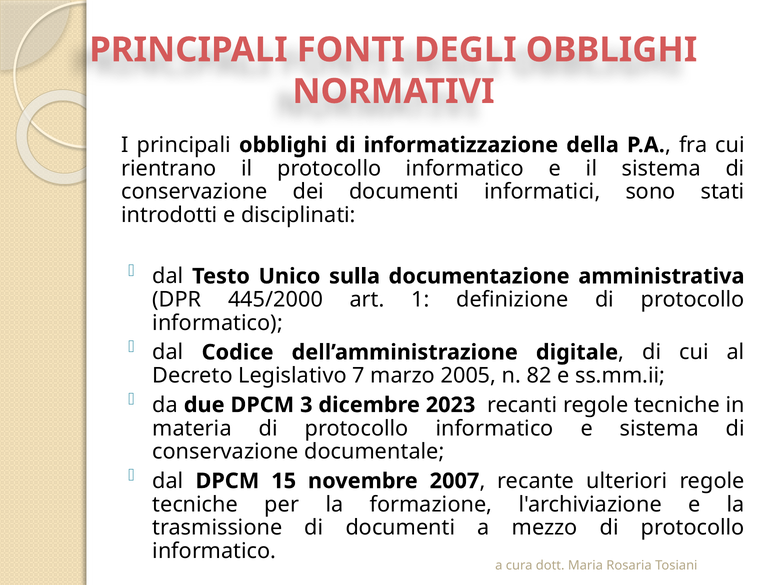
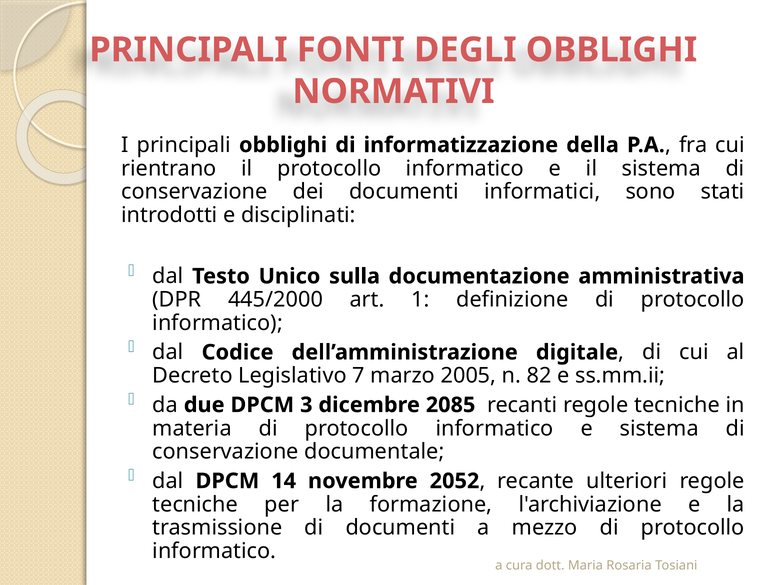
2023: 2023 -> 2085
15: 15 -> 14
2007: 2007 -> 2052
